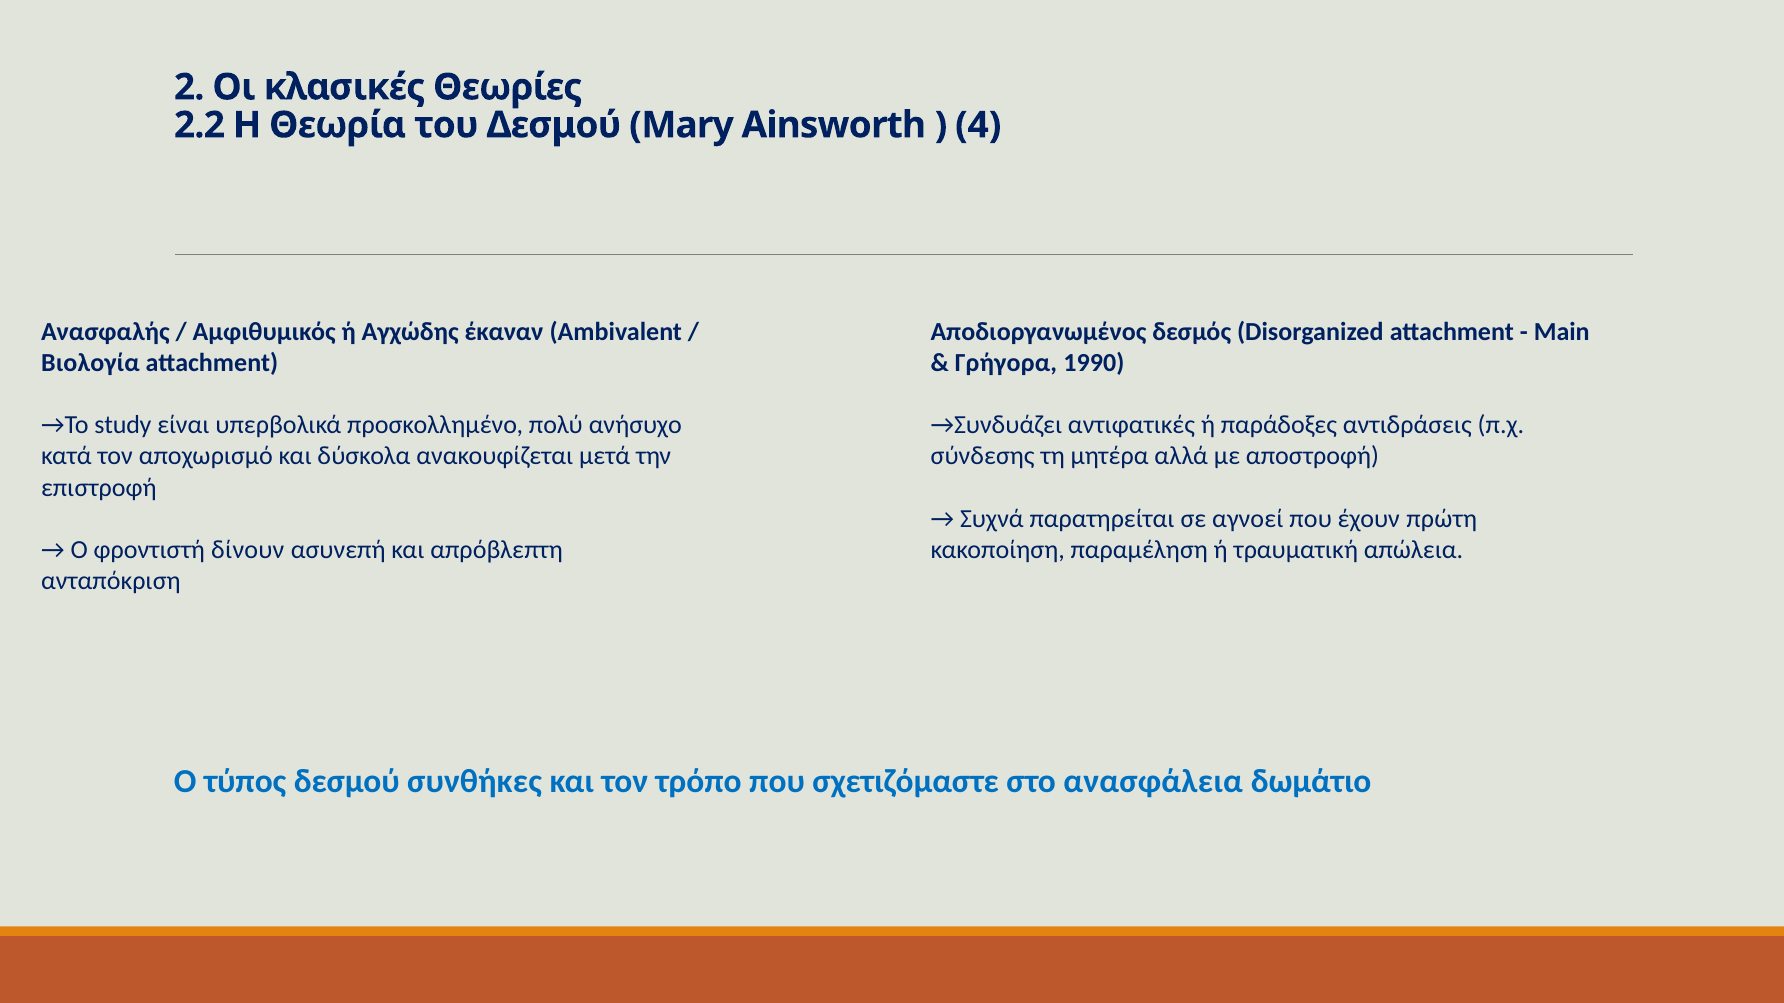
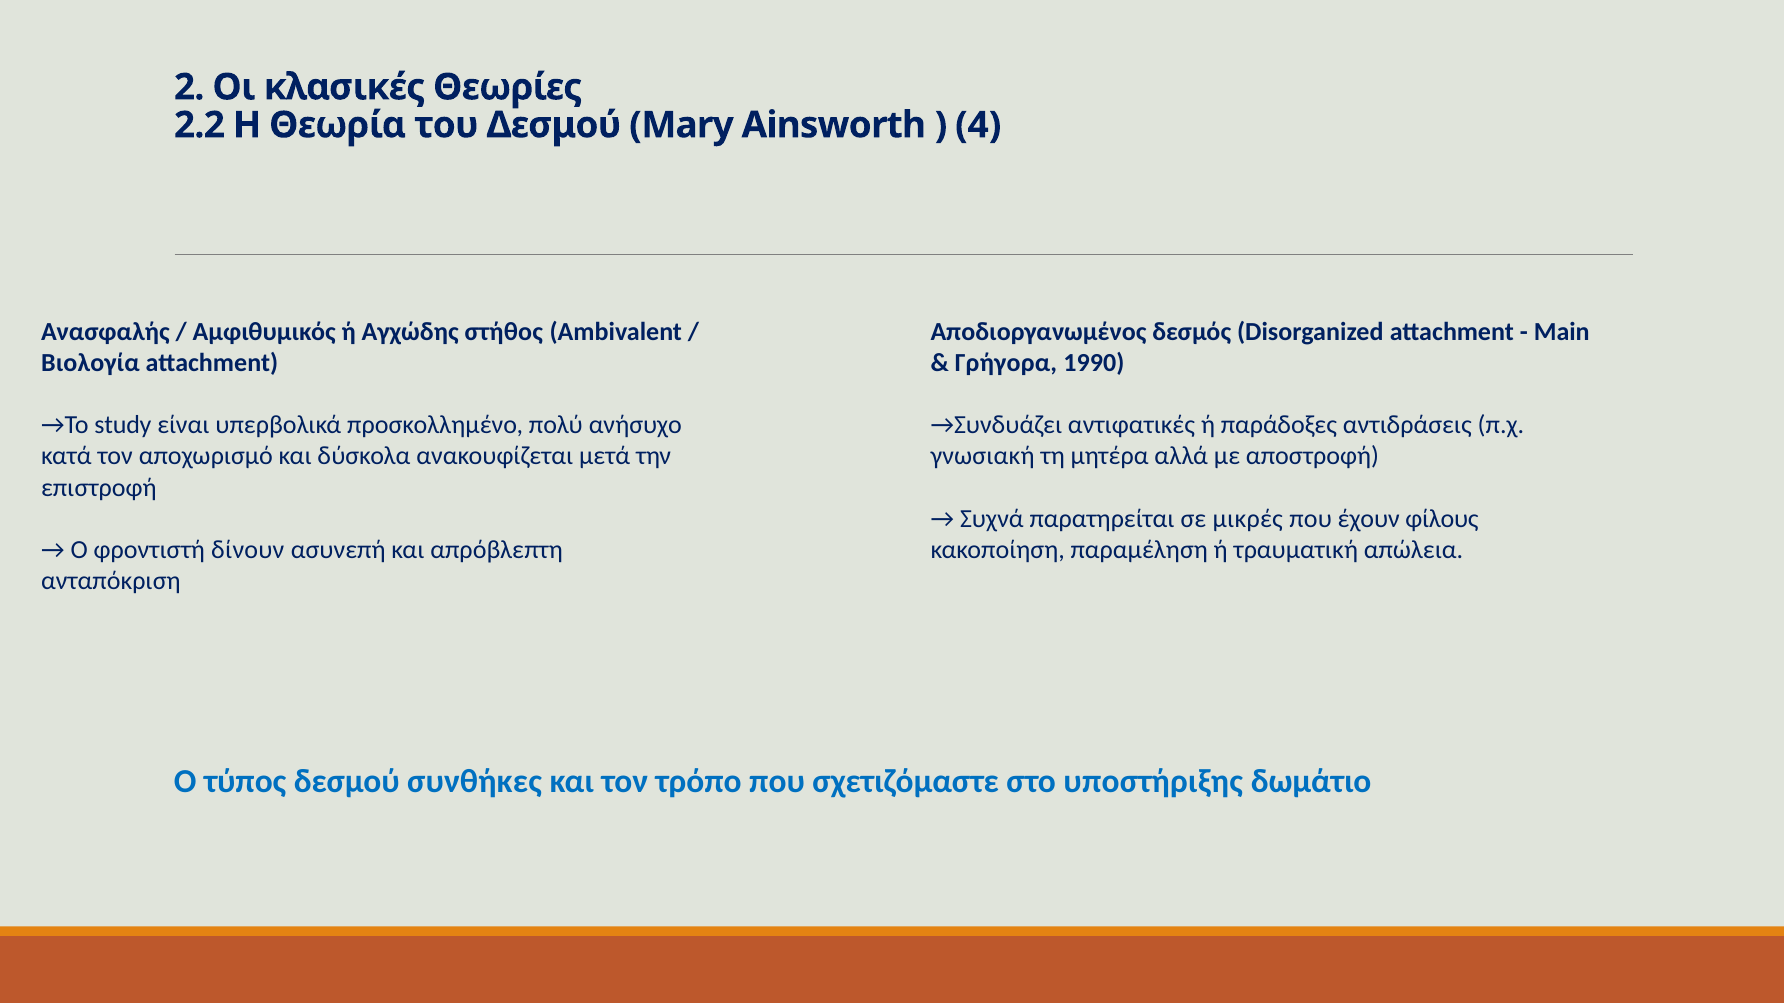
έκαναν: έκαναν -> στήθος
σύνδεσης: σύνδεσης -> γνωσιακή
αγνοεί: αγνοεί -> μικρές
πρώτη: πρώτη -> φίλους
ανασφάλεια: ανασφάλεια -> υποστήριξης
